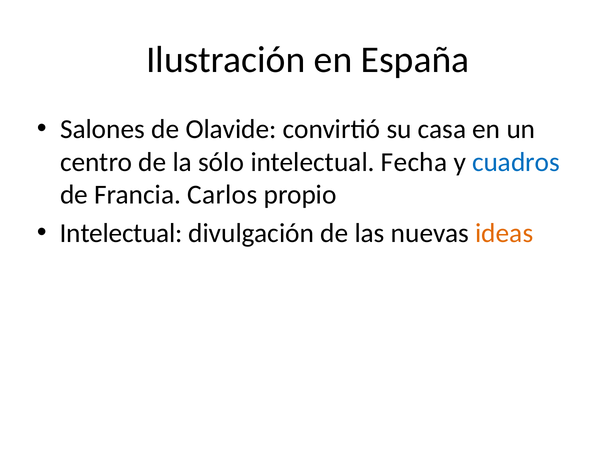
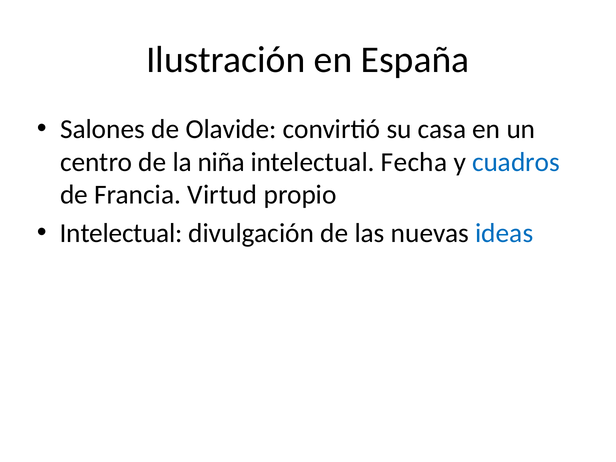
sólo: sólo -> niña
Carlos: Carlos -> Virtud
ideas colour: orange -> blue
